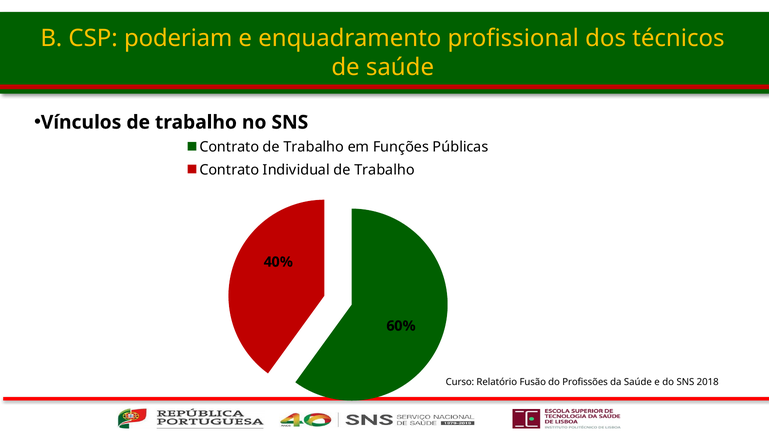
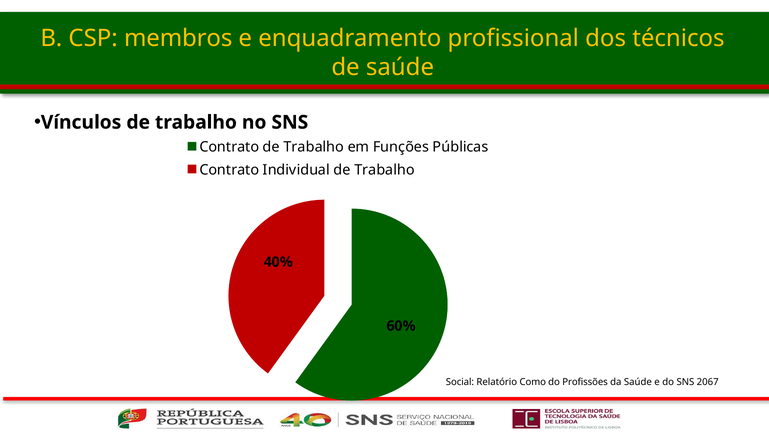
poderiam: poderiam -> membros
Curso: Curso -> Social
Fusão: Fusão -> Como
2018: 2018 -> 2067
